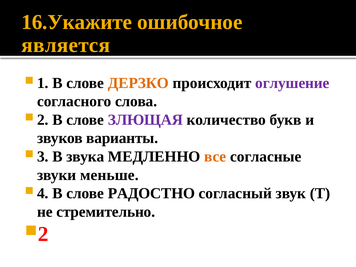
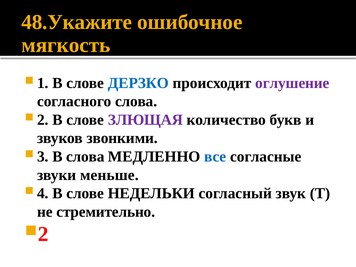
16.Укажите: 16.Укажите -> 48.Укажите
является: является -> мягкость
ДЕРЗКО colour: orange -> blue
варианты: варианты -> звонкими
В звука: звука -> слова
все colour: orange -> blue
РАДОСТНО: РАДОСТНО -> НЕДЕЛЬКИ
